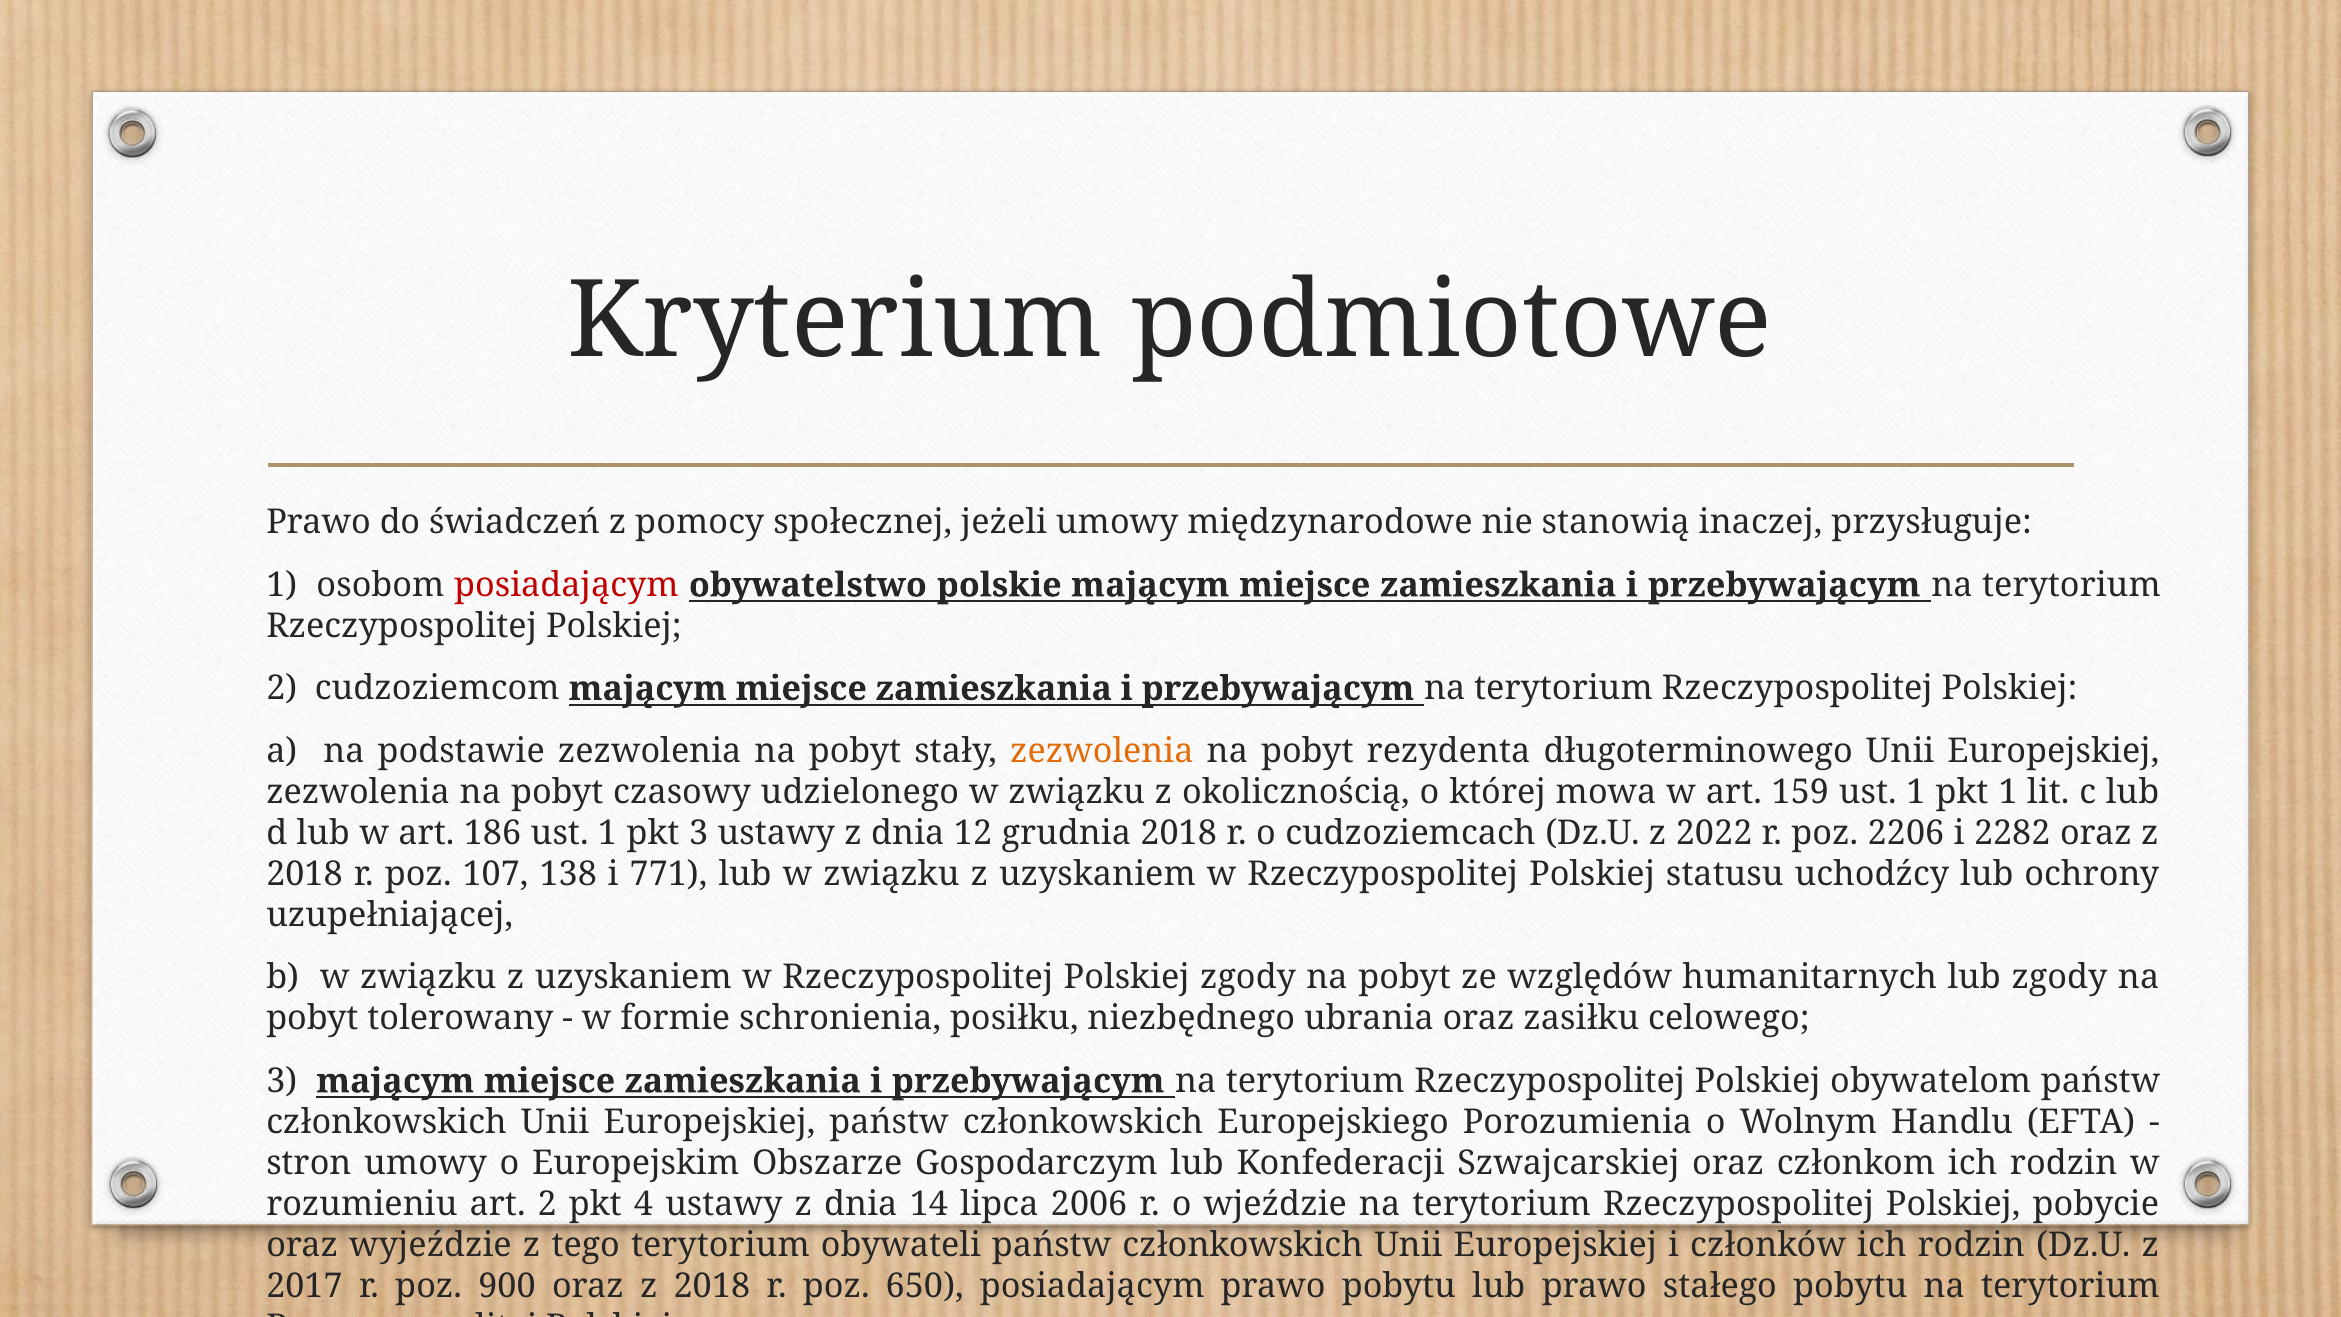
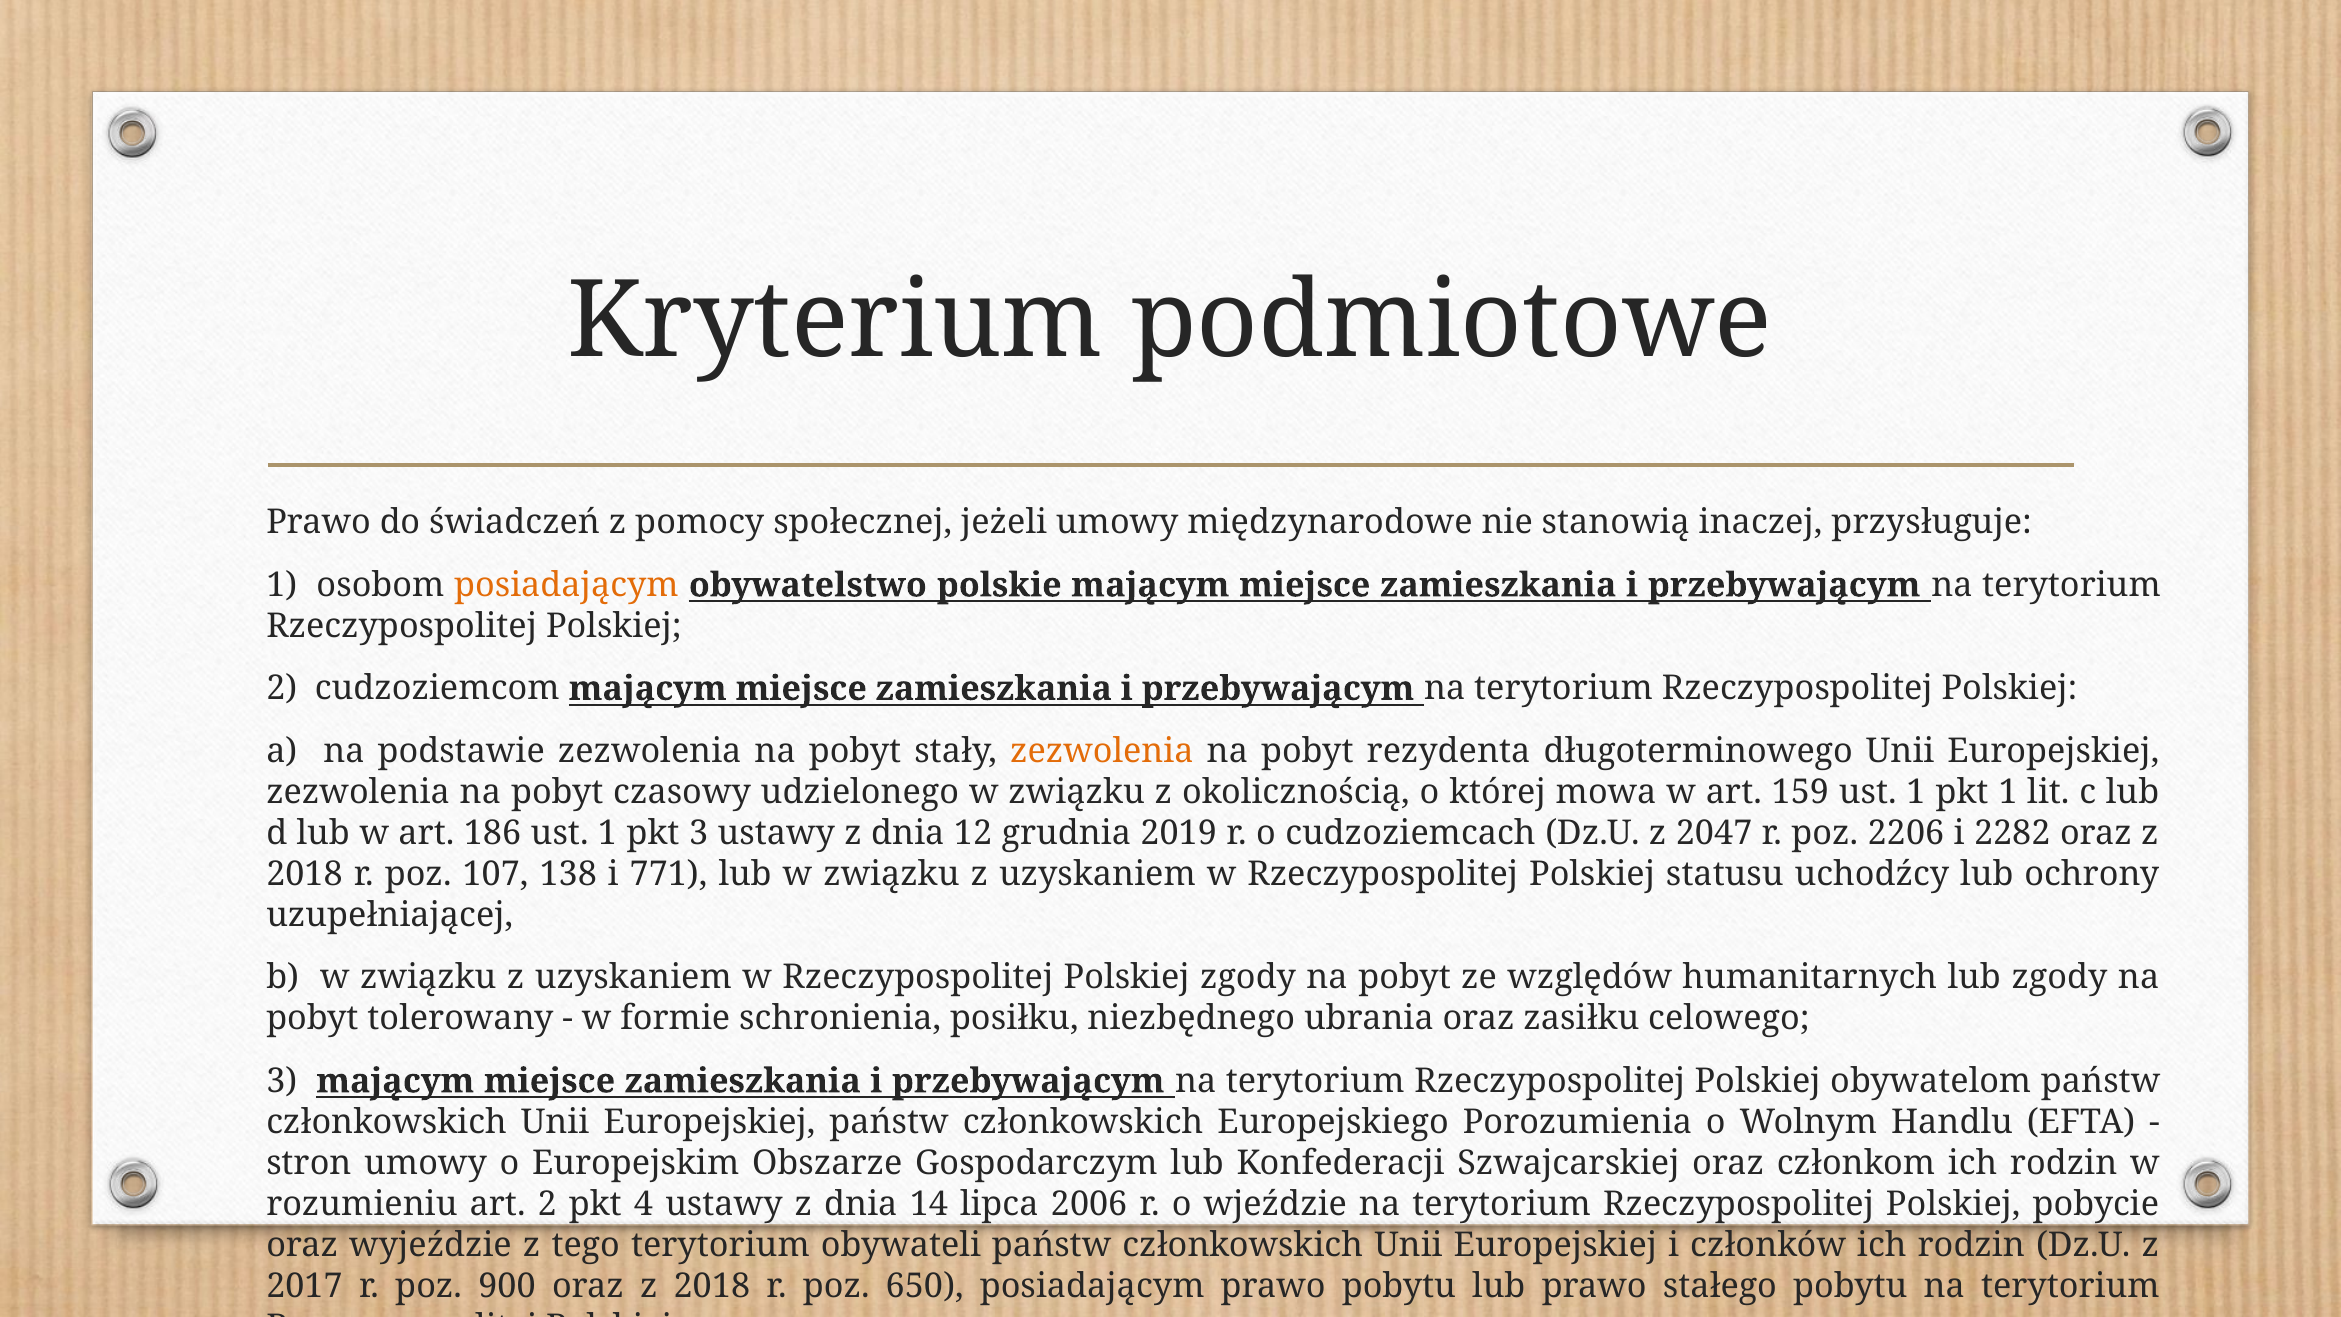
posiadającym at (566, 585) colour: red -> orange
grudnia 2018: 2018 -> 2019
2022: 2022 -> 2047
